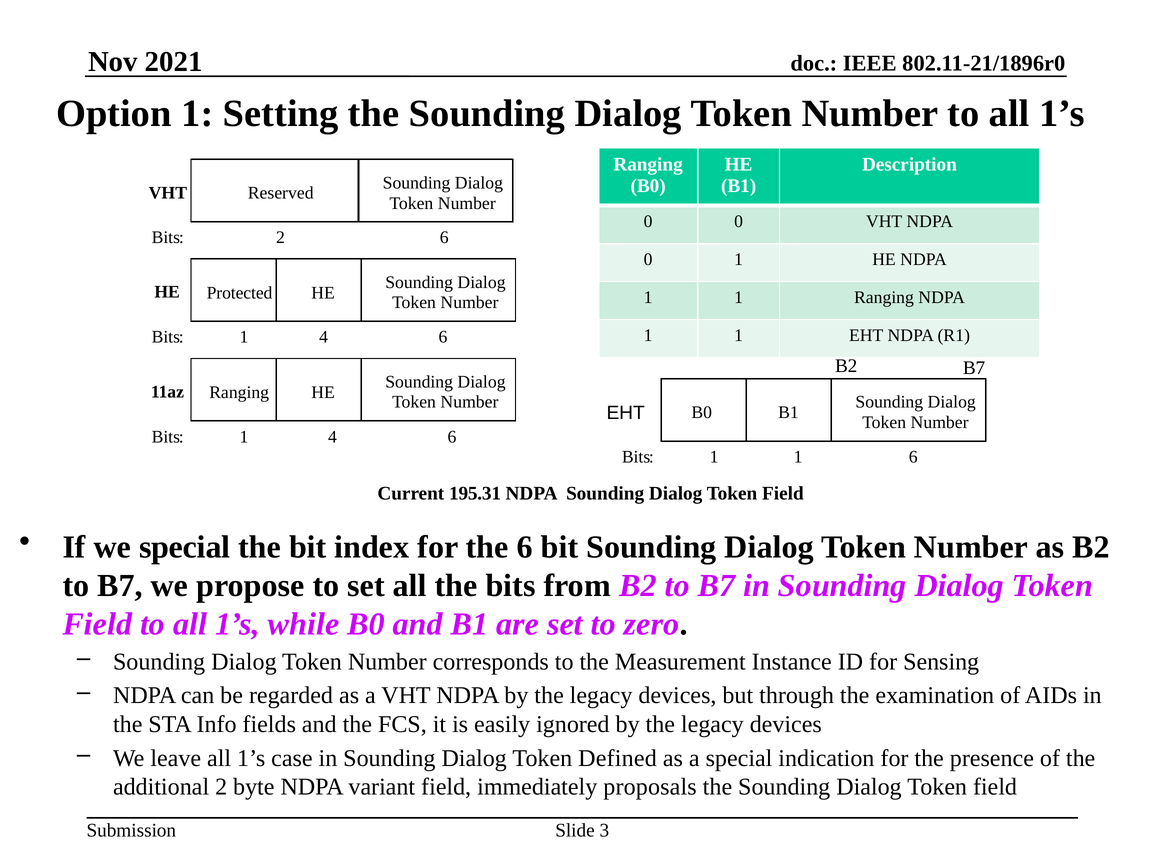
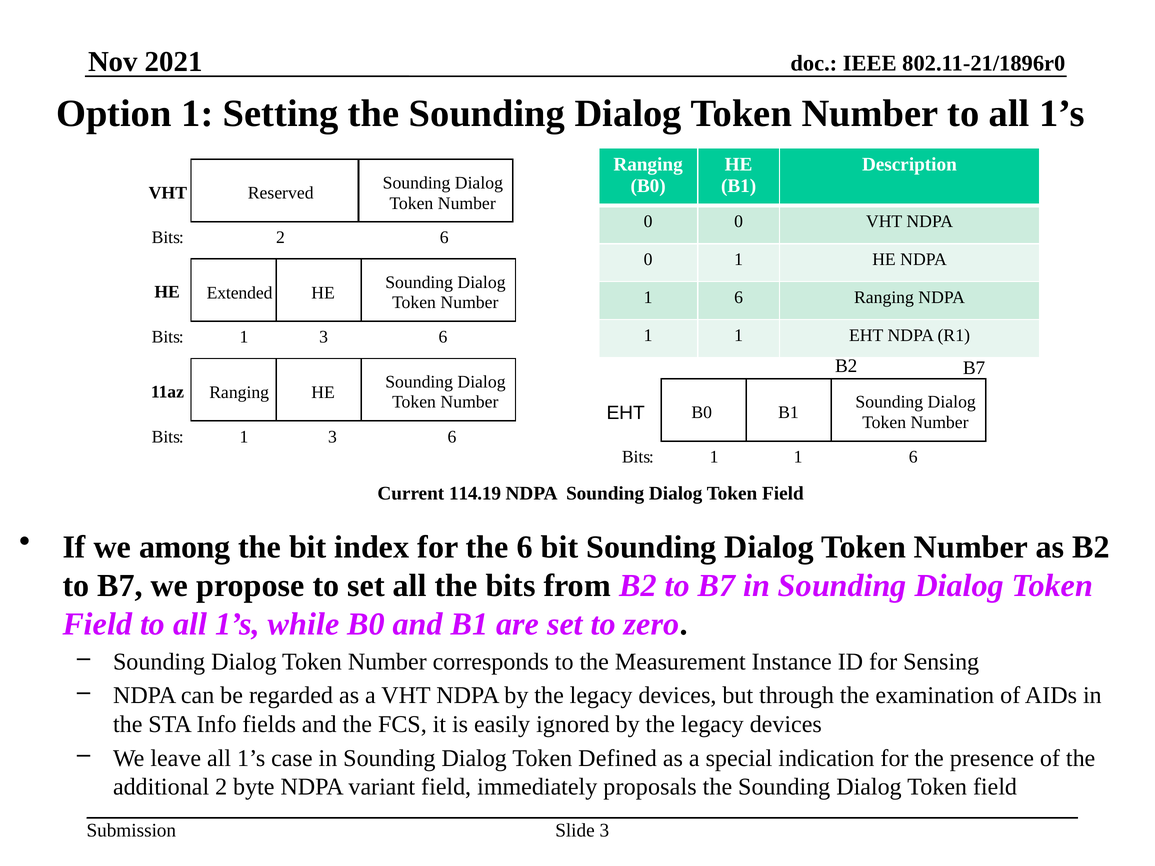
Protected: Protected -> Extended
1 at (739, 297): 1 -> 6
4 at (324, 337): 4 -> 3
4 at (332, 437): 4 -> 3
195.31: 195.31 -> 114.19
we special: special -> among
